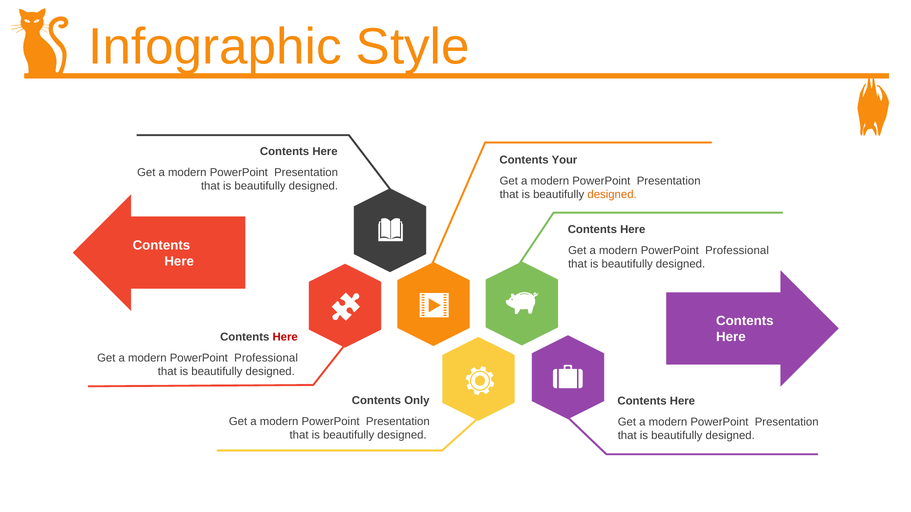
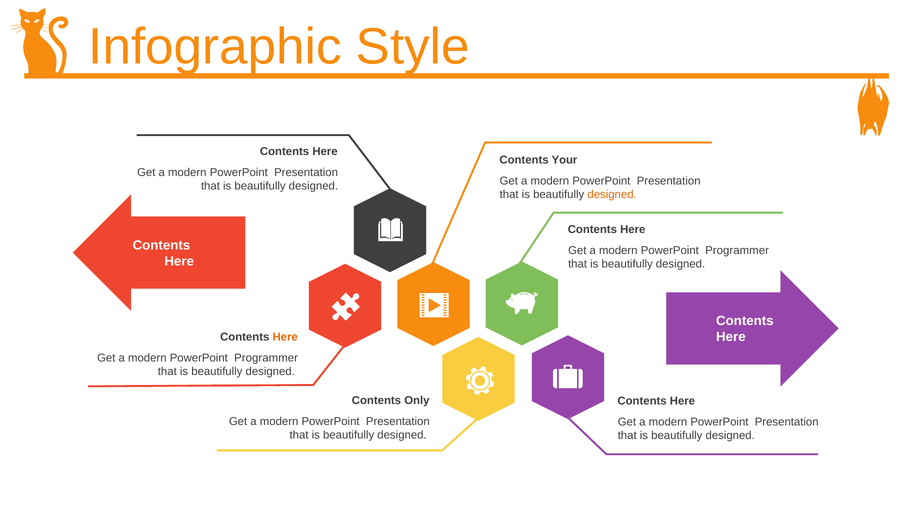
Professional at (737, 250): Professional -> Programmer
Here at (285, 337) colour: red -> orange
Professional at (266, 358): Professional -> Programmer
